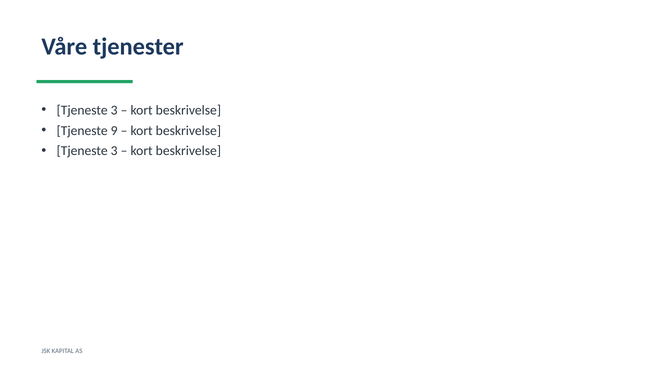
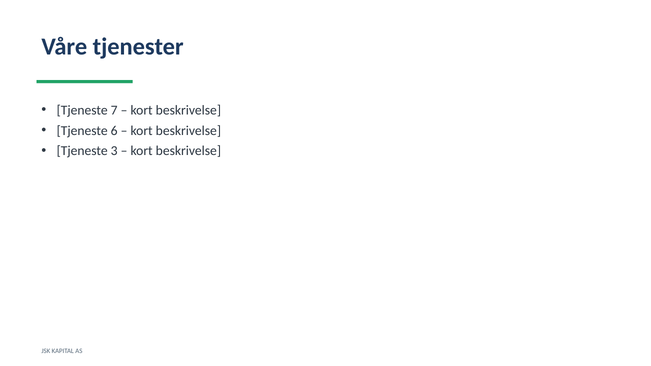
3 at (114, 110): 3 -> 7
9: 9 -> 6
